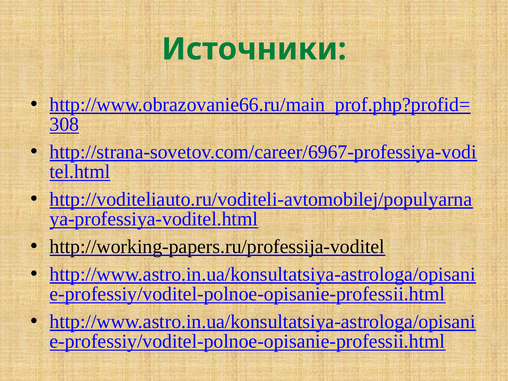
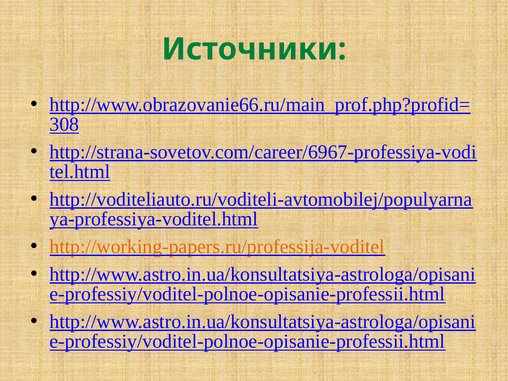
http://working-papers.ru/professija-voditel colour: black -> orange
